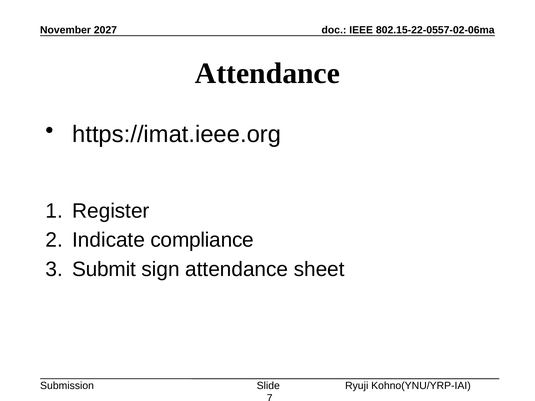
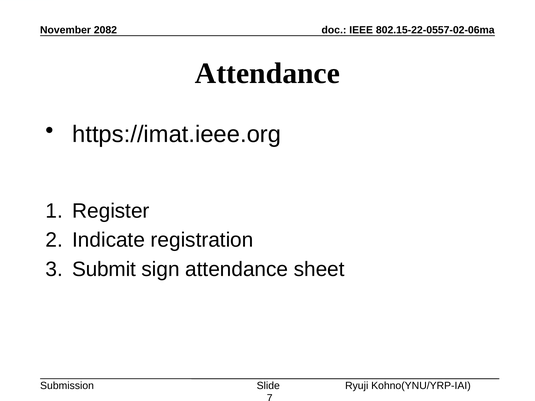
2027: 2027 -> 2082
compliance: compliance -> registration
